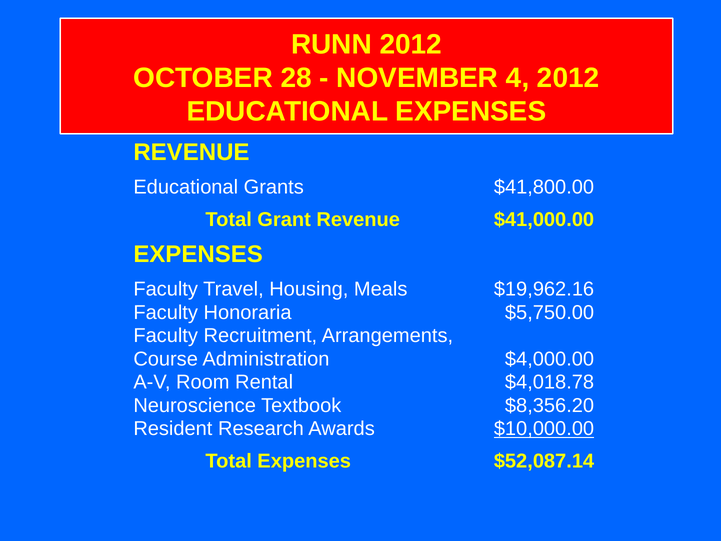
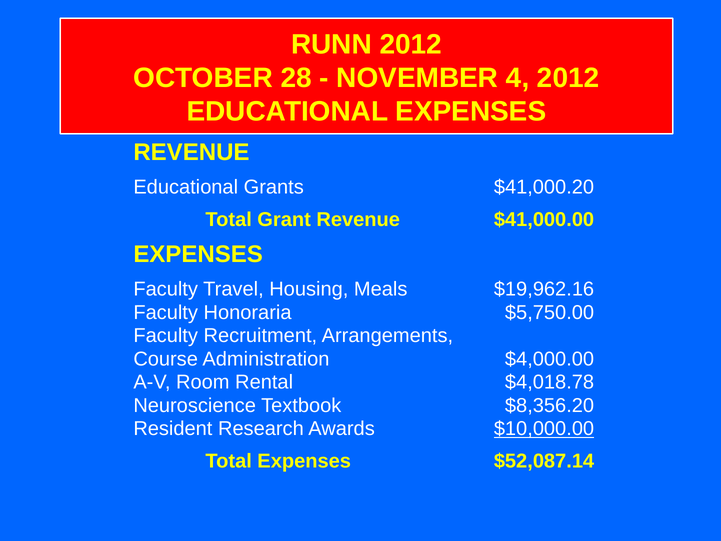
$41,800.00: $41,800.00 -> $41,000.20
